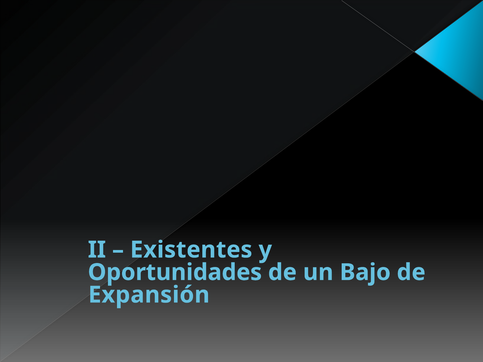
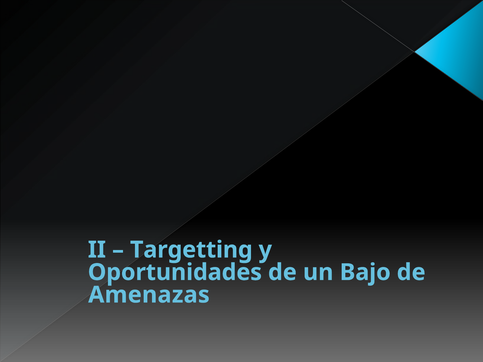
Existentes: Existentes -> Targetting
Expansión: Expansión -> Amenazas
